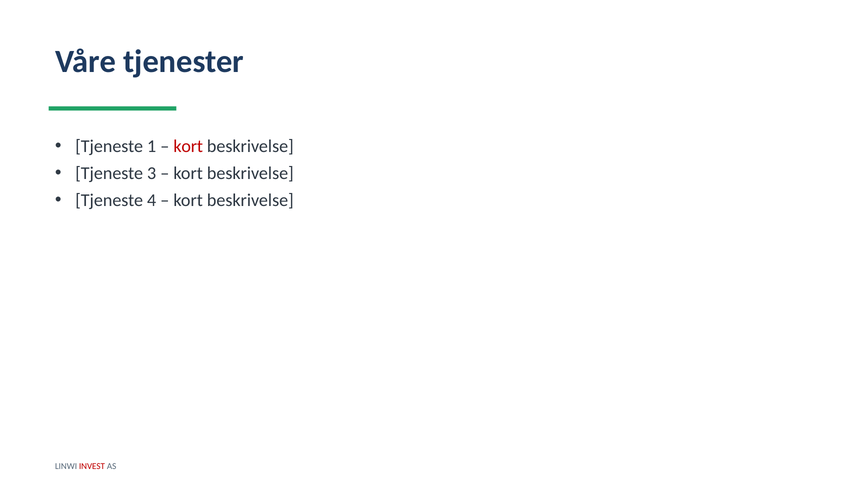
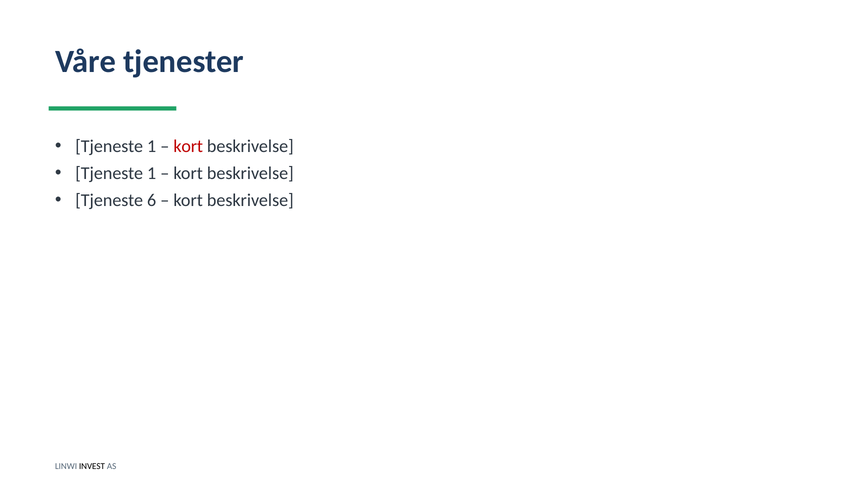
3 at (152, 174): 3 -> 1
4: 4 -> 6
INVEST colour: red -> black
